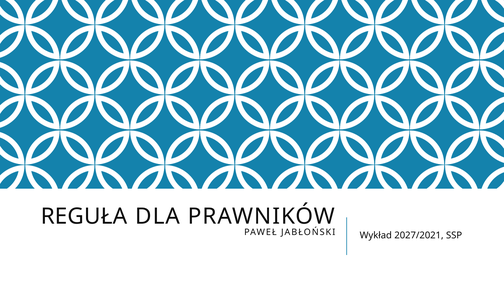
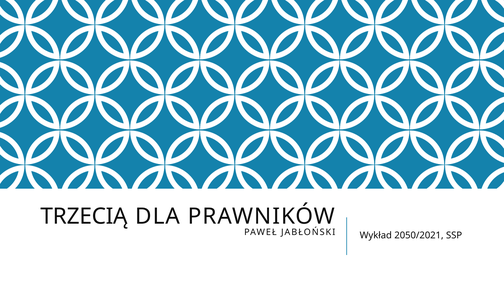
REGUŁA: REGUŁA -> TRZECIĄ
2027/2021: 2027/2021 -> 2050/2021
